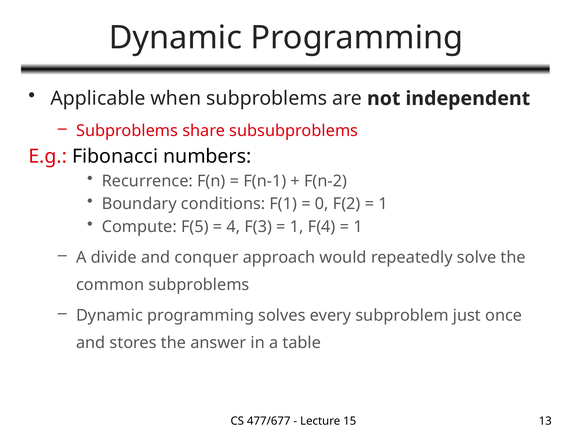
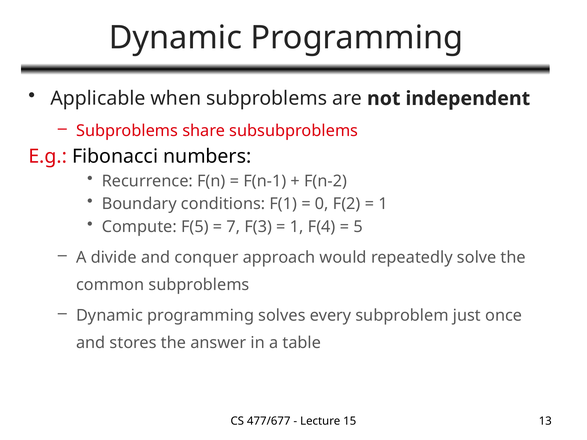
4: 4 -> 7
1 at (358, 227): 1 -> 5
